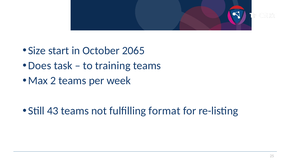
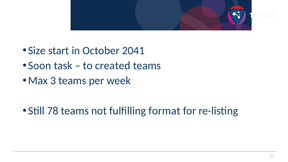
2065: 2065 -> 2041
Does: Does -> Soon
training: training -> created
2: 2 -> 3
43: 43 -> 78
